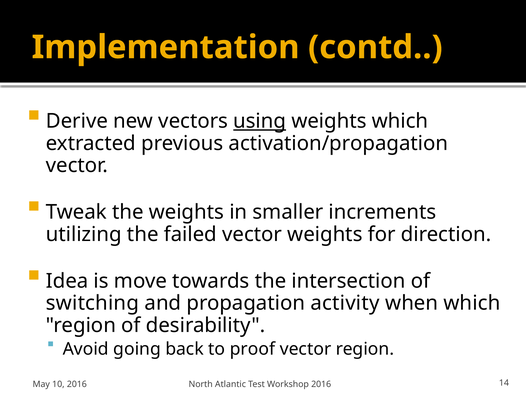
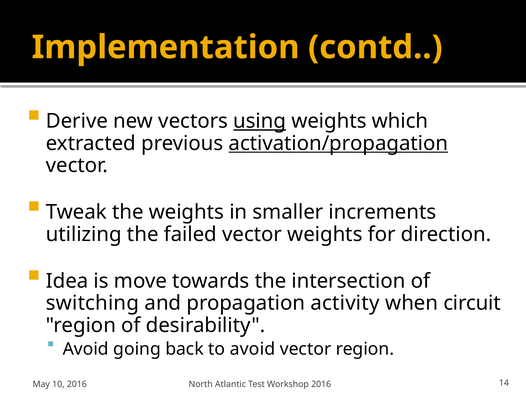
activation/propagation underline: none -> present
when which: which -> circuit
to proof: proof -> avoid
